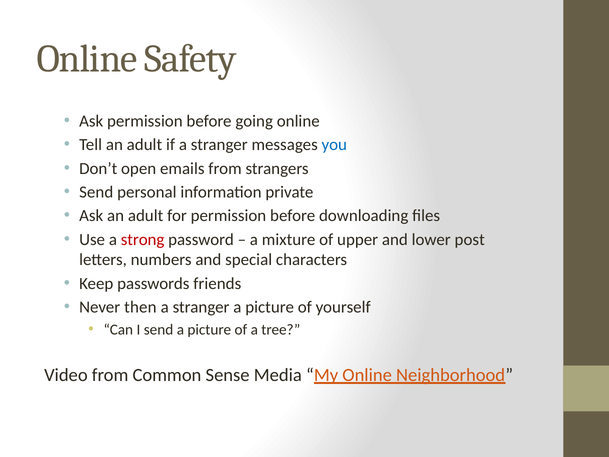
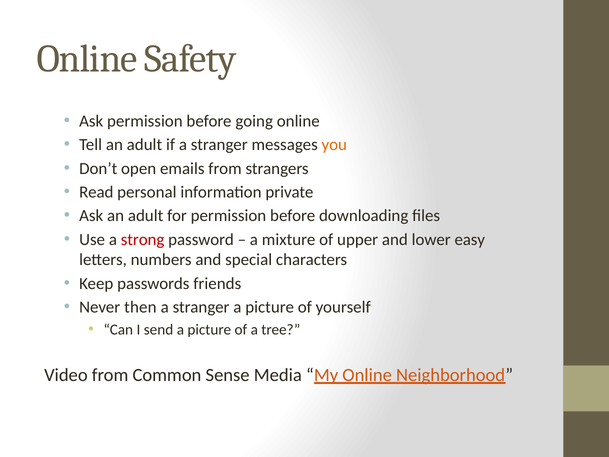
you colour: blue -> orange
Send at (96, 192): Send -> Read
post: post -> easy
